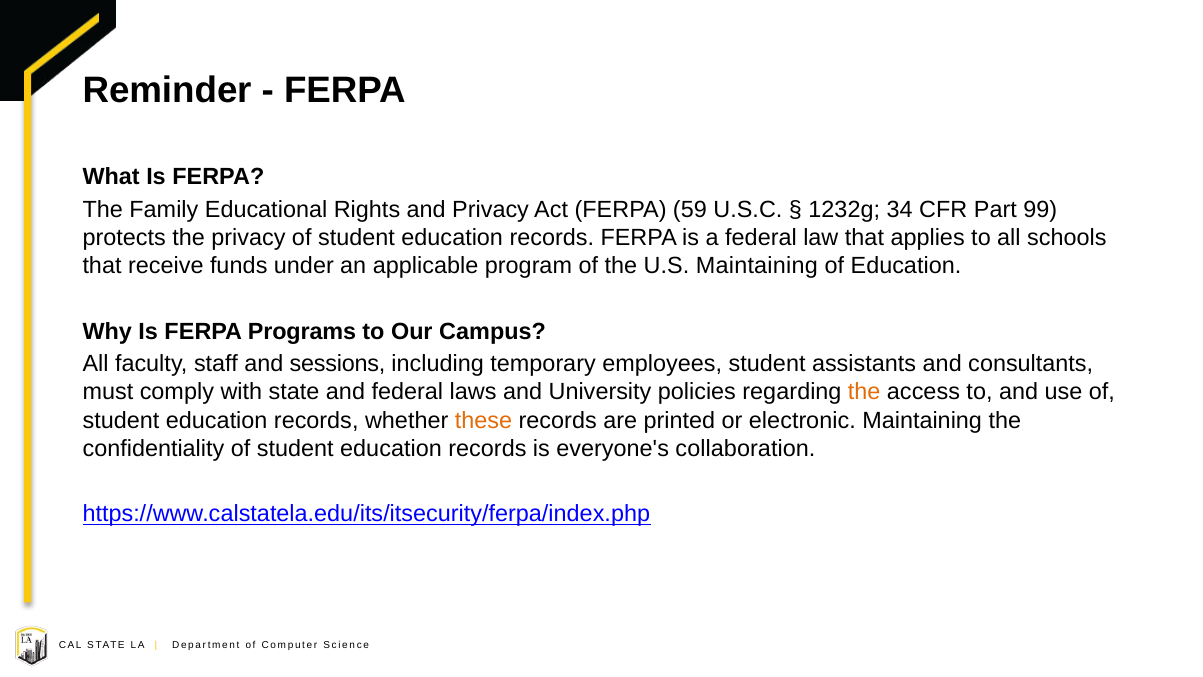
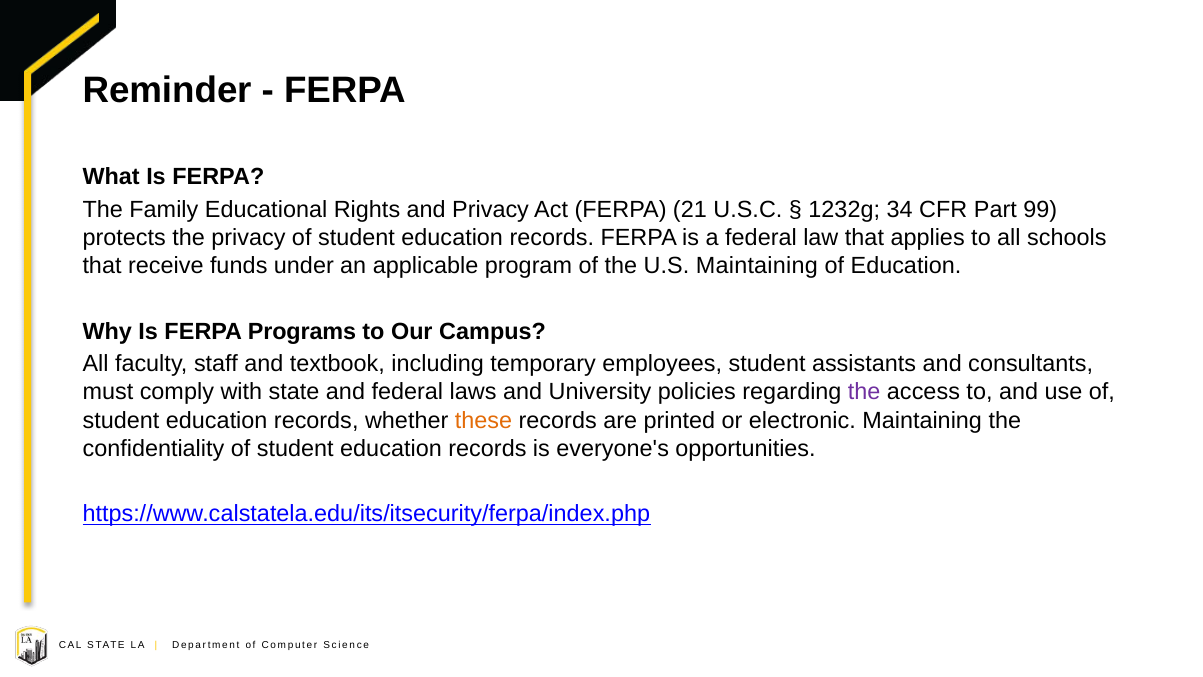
59: 59 -> 21
sessions: sessions -> textbook
the at (864, 392) colour: orange -> purple
collaboration: collaboration -> opportunities
